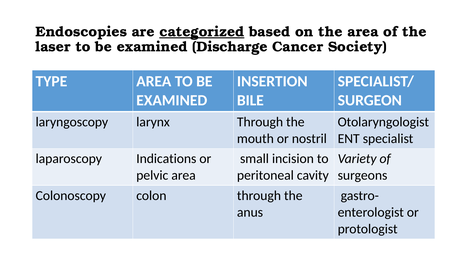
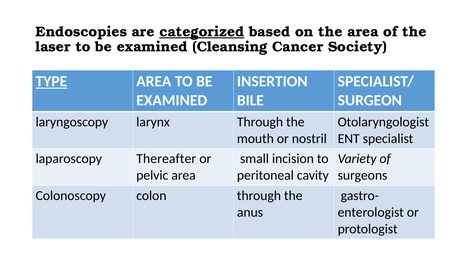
Discharge: Discharge -> Cleansing
TYPE underline: none -> present
Indications: Indications -> Thereafter
